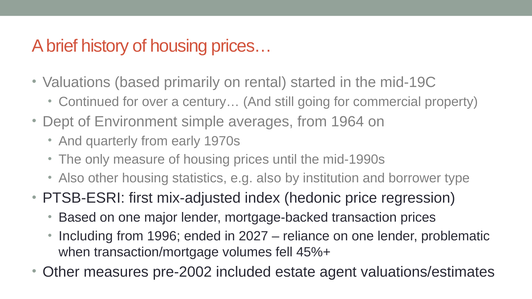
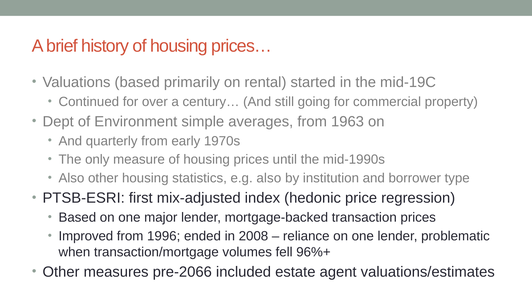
1964: 1964 -> 1963
Including: Including -> Improved
2027: 2027 -> 2008
45%+: 45%+ -> 96%+
pre-2002: pre-2002 -> pre-2066
